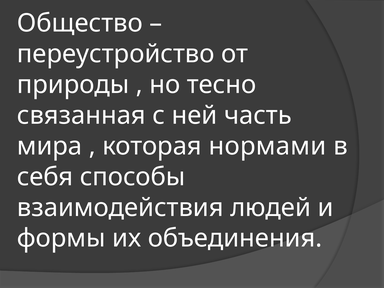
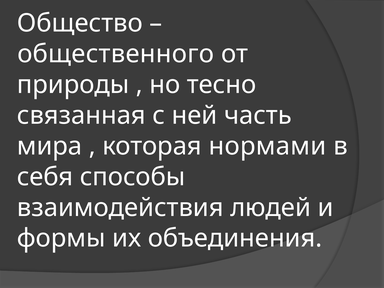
переустройство: переустройство -> общественного
